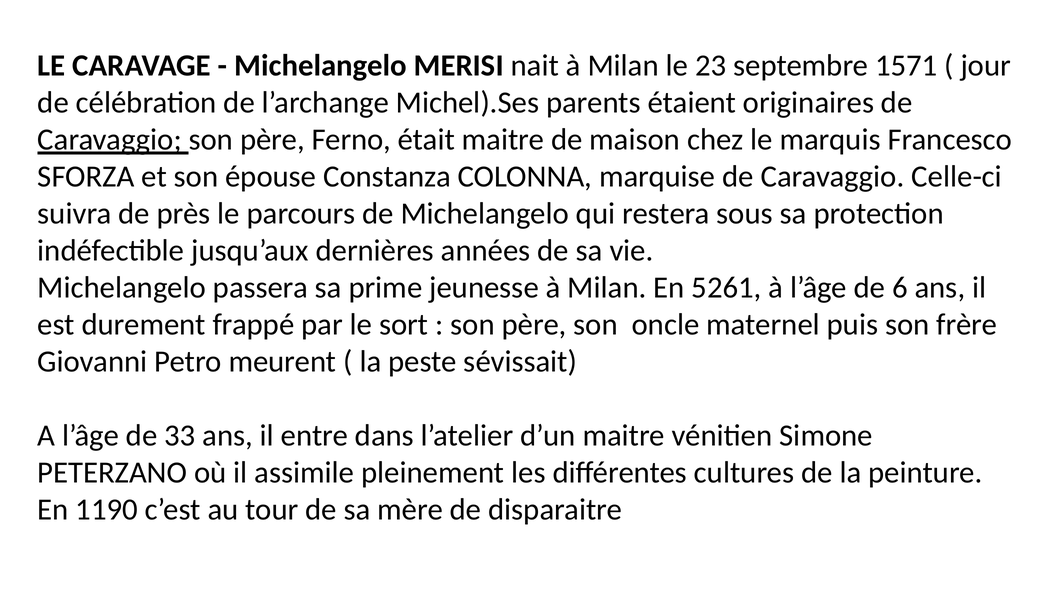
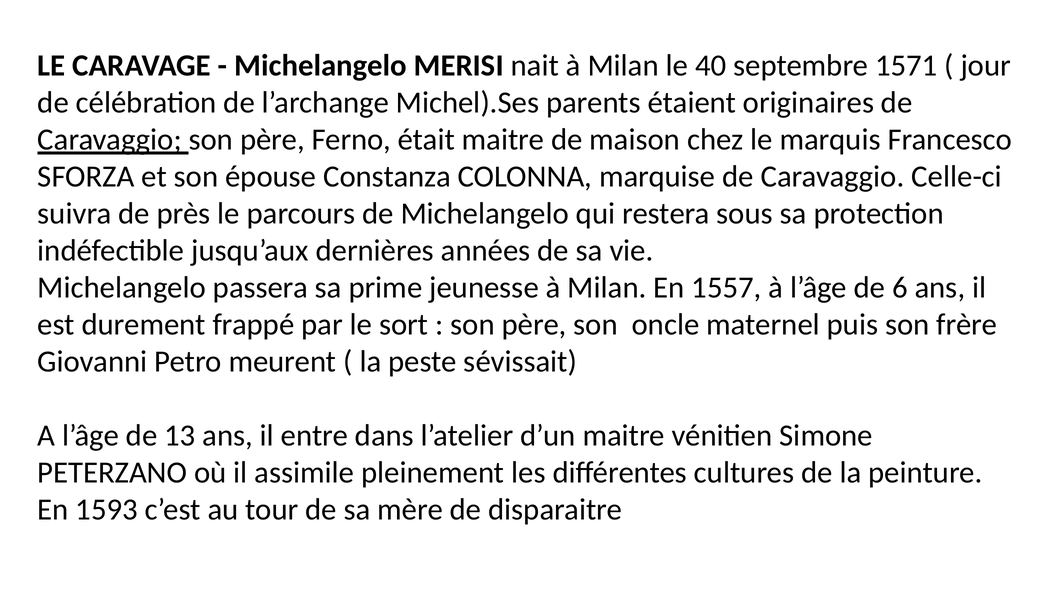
23: 23 -> 40
5261: 5261 -> 1557
33: 33 -> 13
1190: 1190 -> 1593
